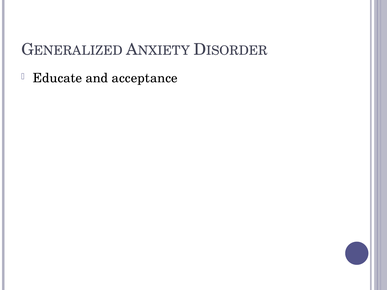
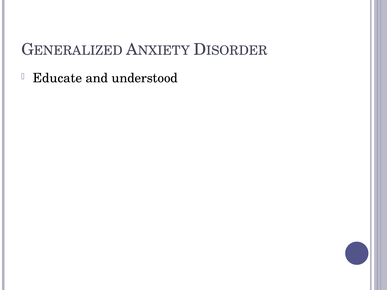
acceptance: acceptance -> understood
